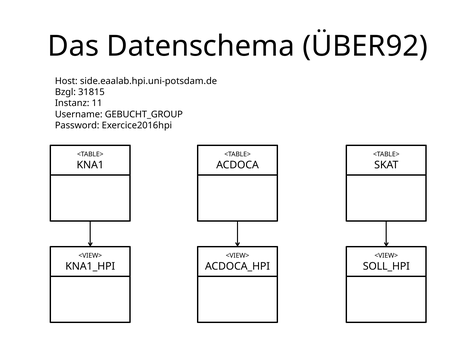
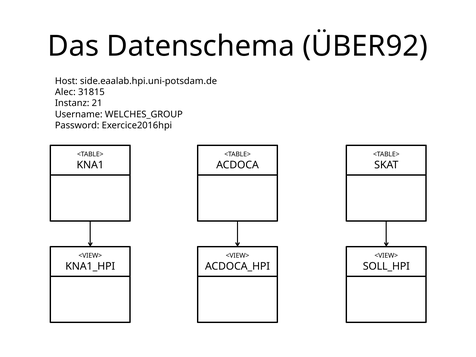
Bzgl: Bzgl -> Alec
11: 11 -> 21
GEBUCHT_GROUP: GEBUCHT_GROUP -> WELCHES_GROUP
